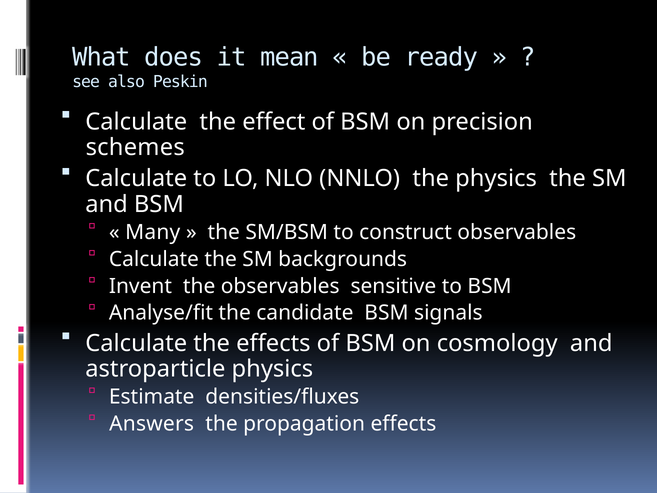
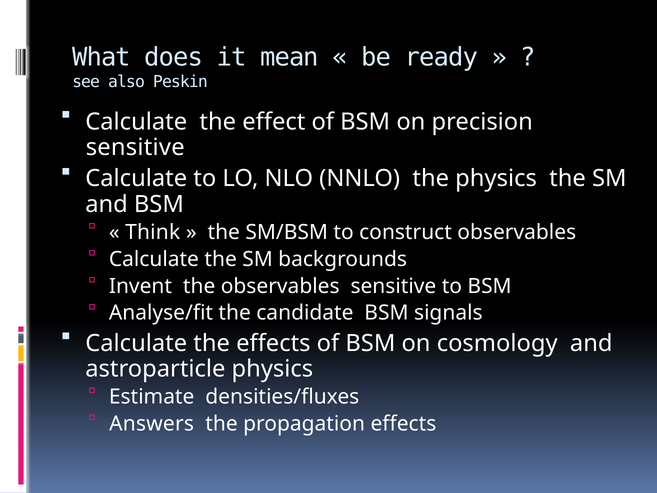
schemes at (135, 147): schemes -> sensitive
Many: Many -> Think
